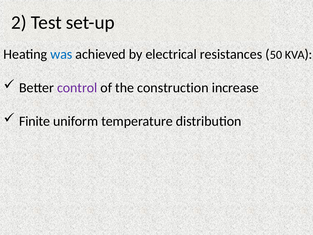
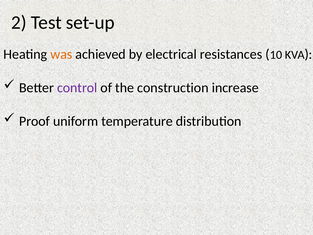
was colour: blue -> orange
50: 50 -> 10
Finite: Finite -> Proof
